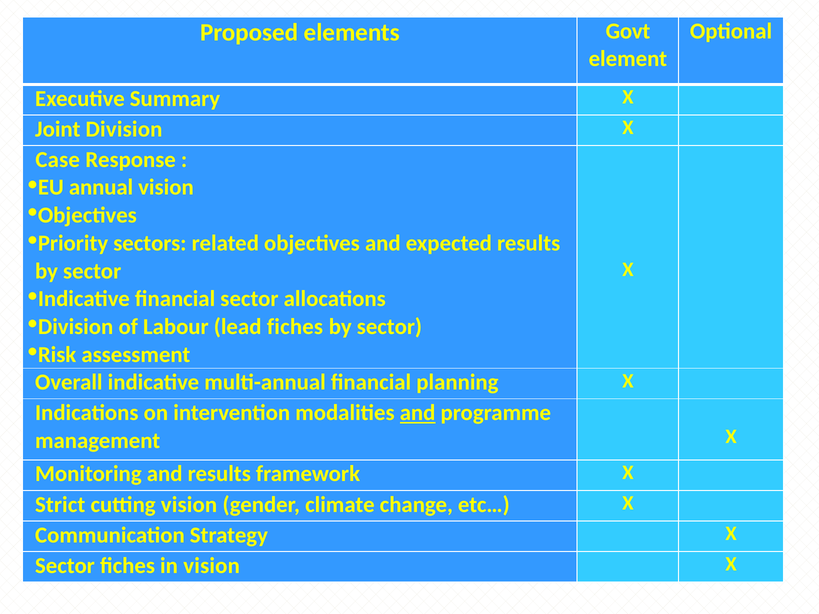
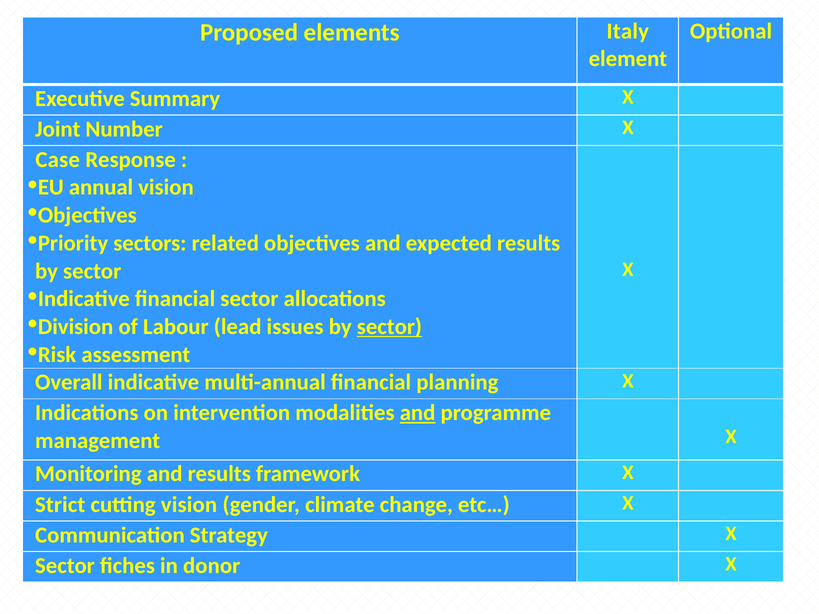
Govt: Govt -> Italy
Division: Division -> Number
lead fiches: fiches -> issues
sector at (389, 327) underline: none -> present
in vision: vision -> donor
